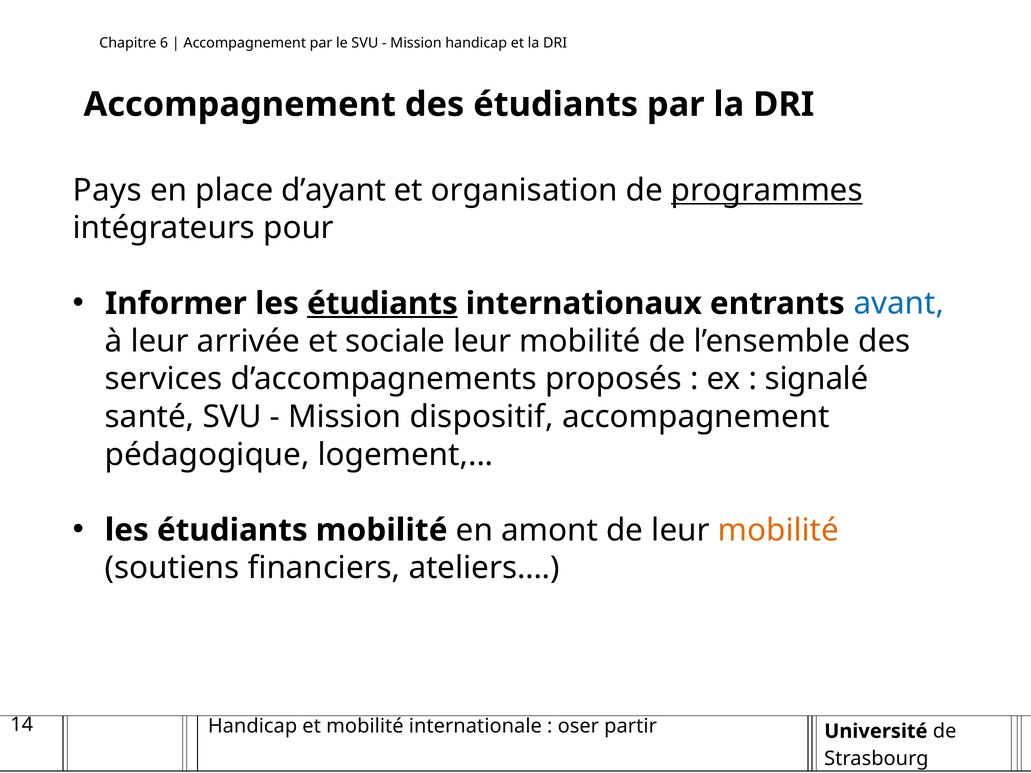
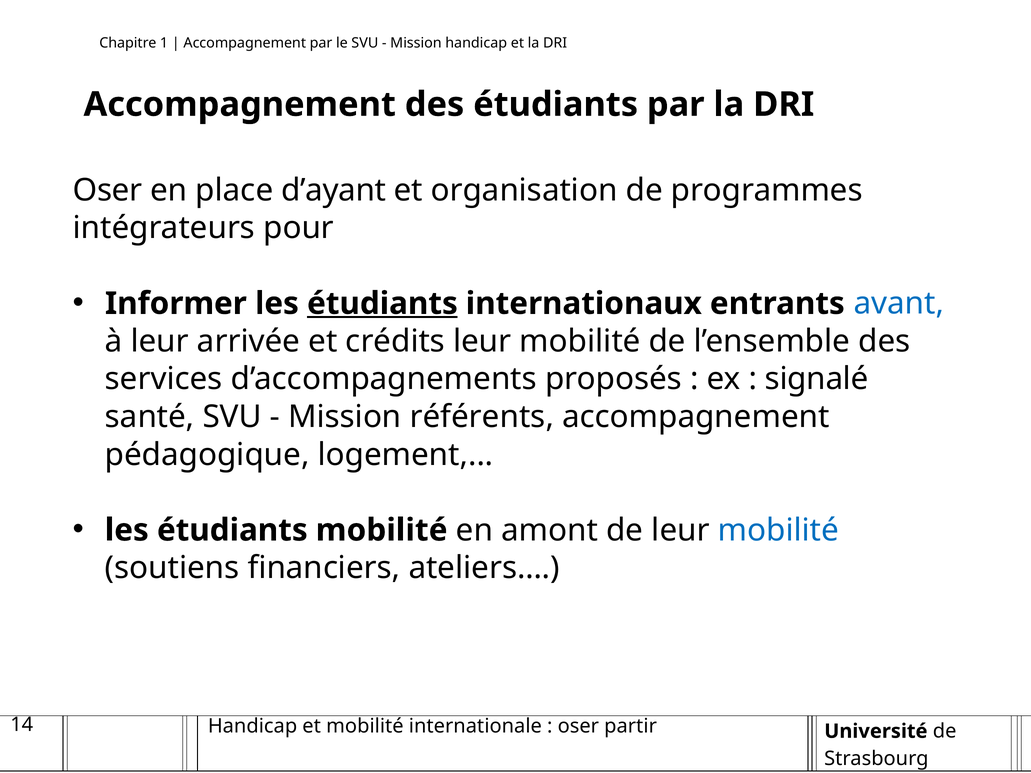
6: 6 -> 1
Pays at (107, 190): Pays -> Oser
programmes underline: present -> none
sociale: sociale -> crédits
dispositif: dispositif -> référents
mobilité at (778, 530) colour: orange -> blue
